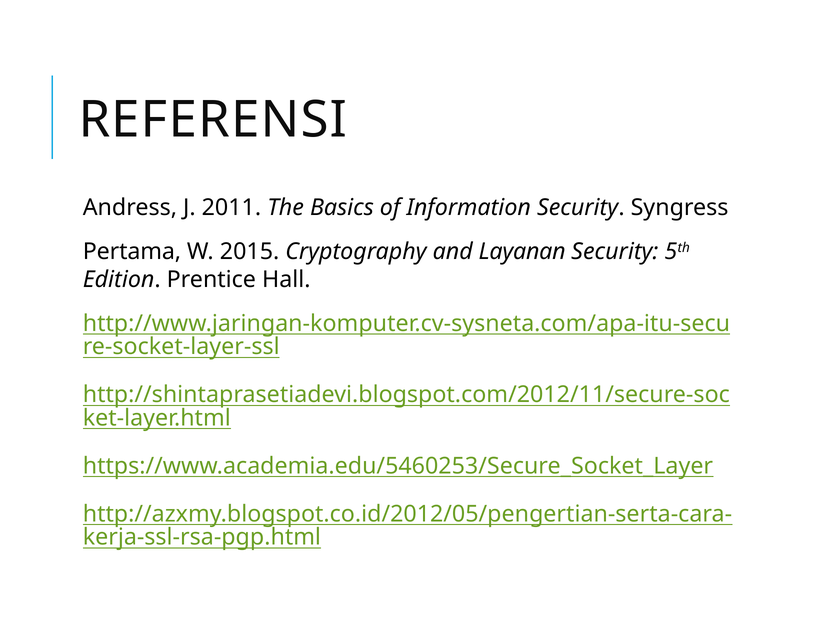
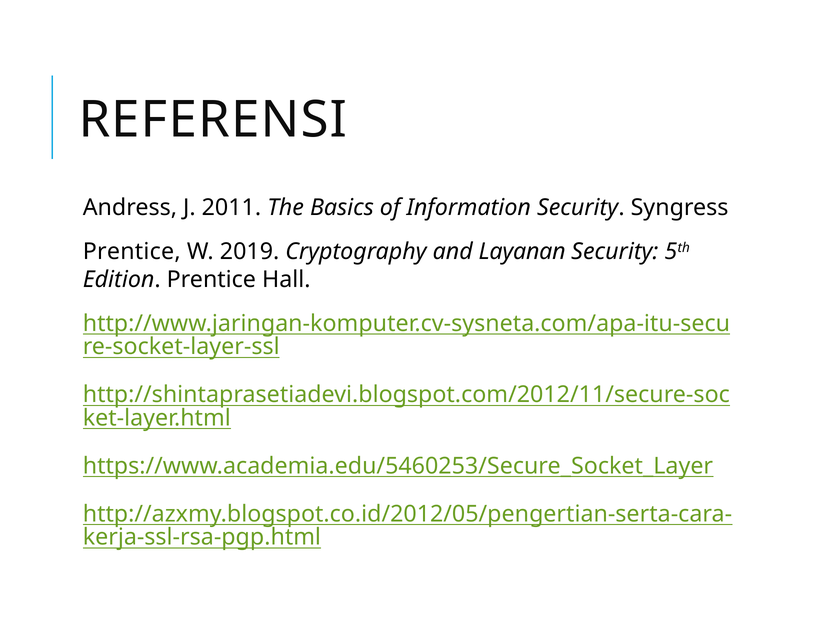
Pertama at (132, 252): Pertama -> Prentice
2015: 2015 -> 2019
